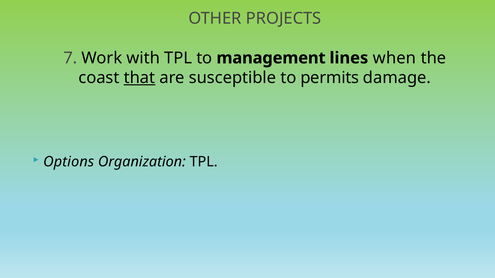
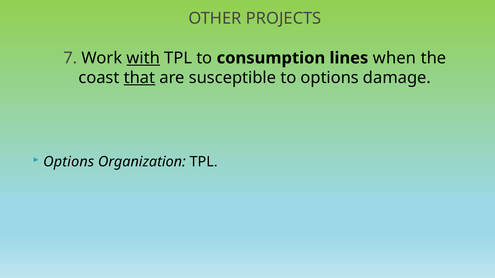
with underline: none -> present
management: management -> consumption
to permits: permits -> options
